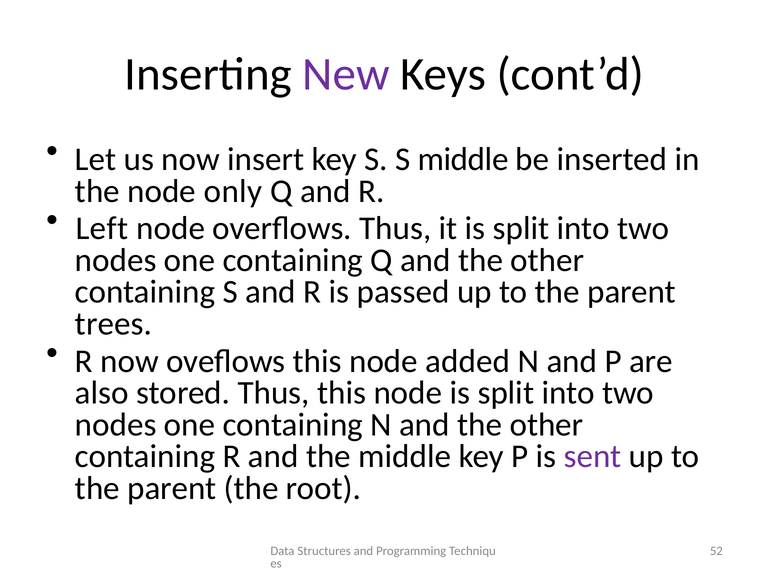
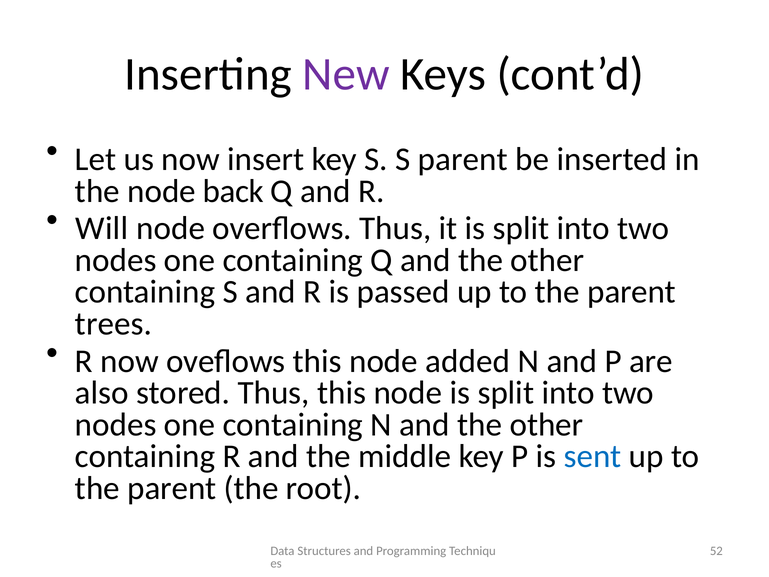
S middle: middle -> parent
only: only -> back
Left: Left -> Will
sent colour: purple -> blue
